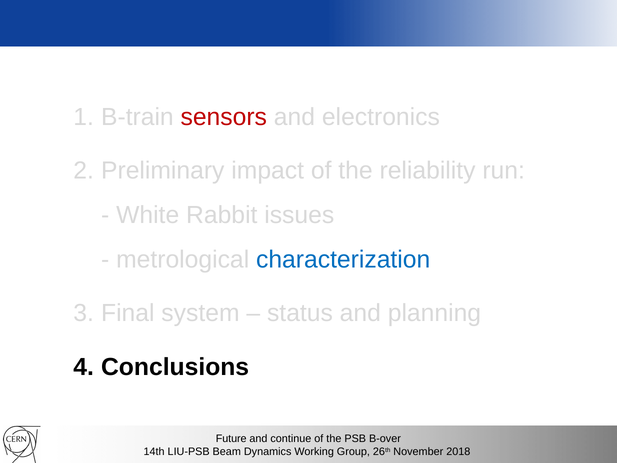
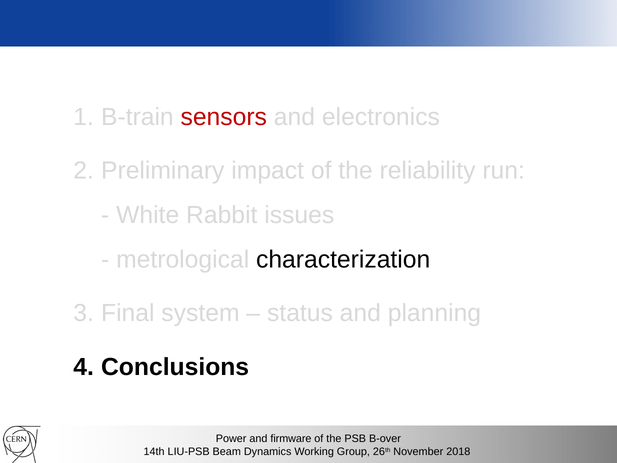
characterization colour: blue -> black
Future: Future -> Power
continue: continue -> firmware
